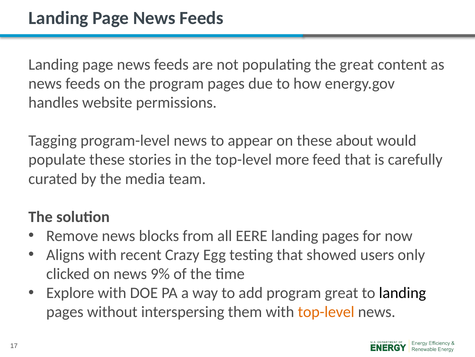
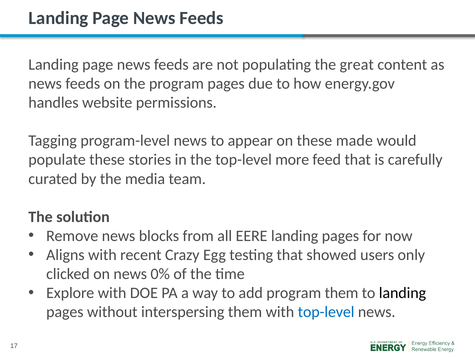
about: about -> made
9%: 9% -> 0%
program great: great -> them
top-level at (326, 311) colour: orange -> blue
